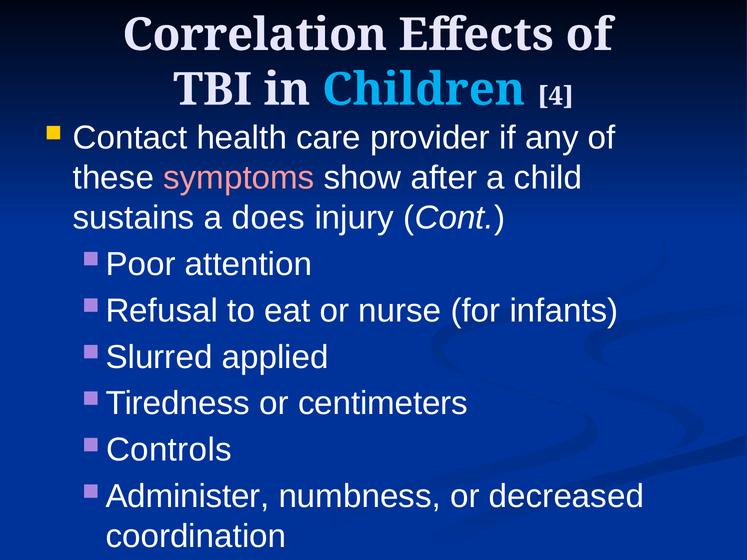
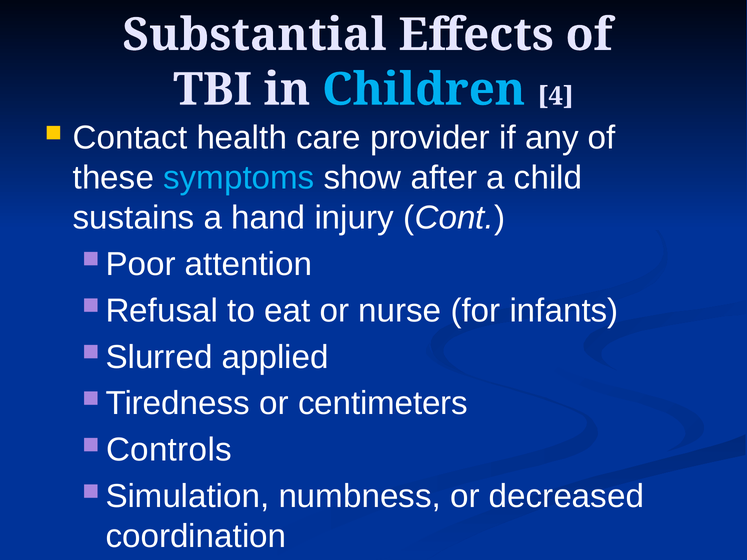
Correlation: Correlation -> Substantial
symptoms colour: pink -> light blue
does: does -> hand
Administer: Administer -> Simulation
